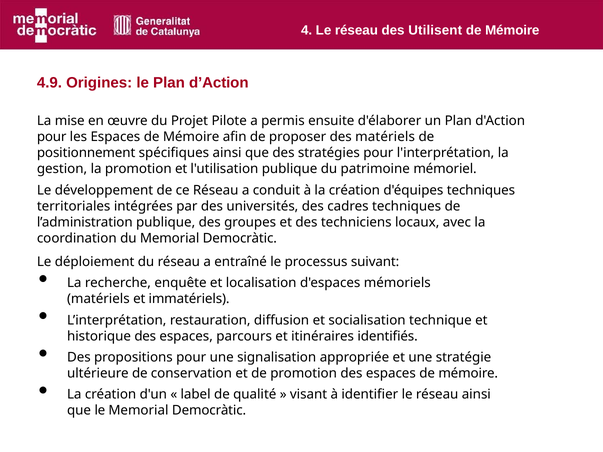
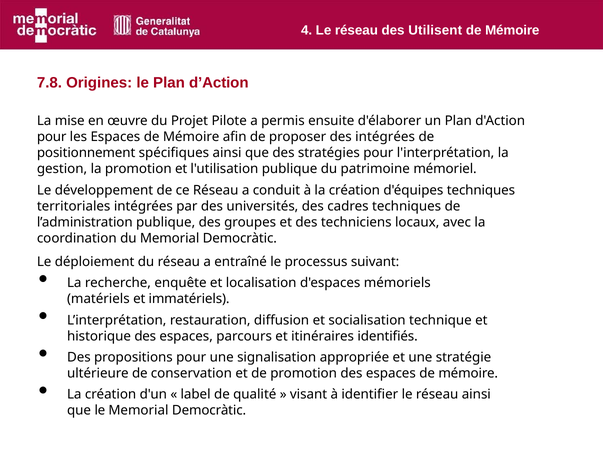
4.9: 4.9 -> 7.8
des matériels: matériels -> intégrées
